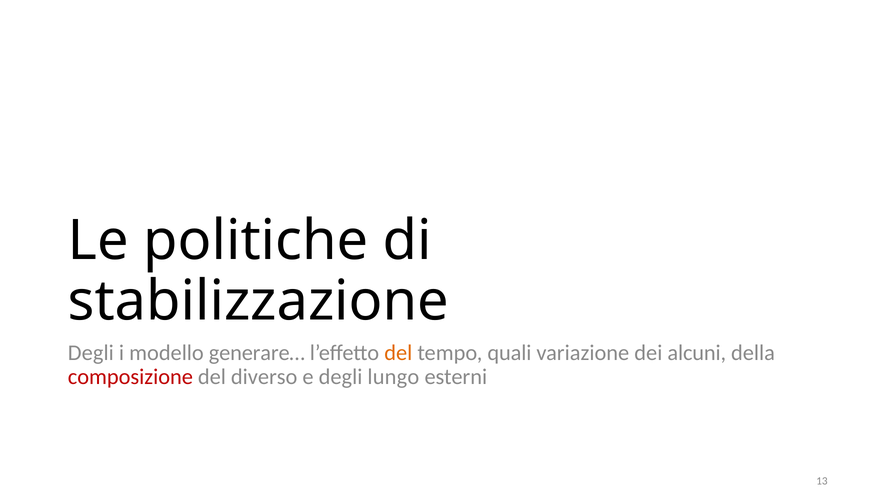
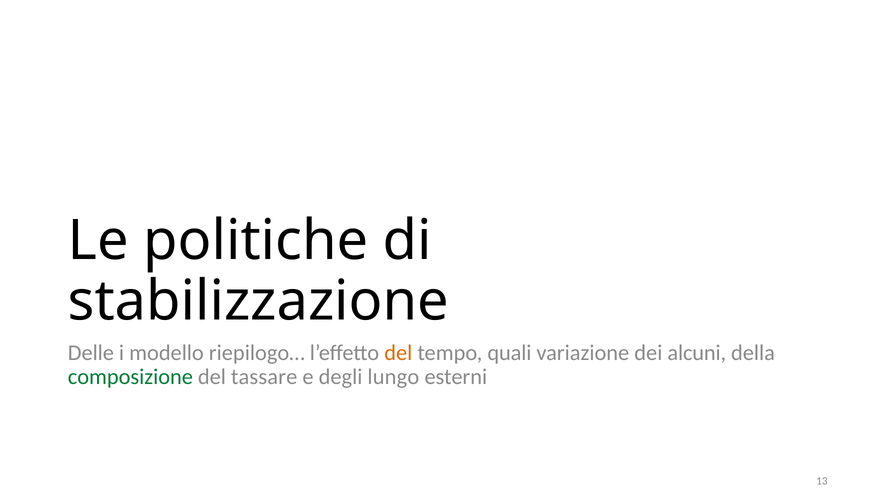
Degli at (91, 353): Degli -> Delle
generare…: generare… -> riepilogo…
composizione colour: red -> green
diverso: diverso -> tassare
